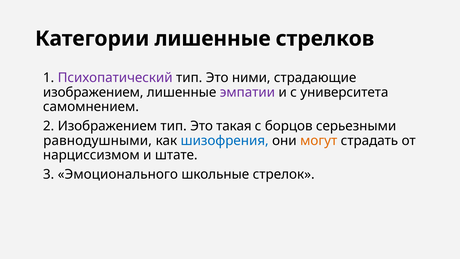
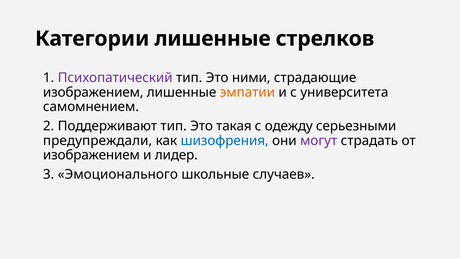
эмпатии colour: purple -> orange
2 Изображением: Изображением -> Поддерживают
борцов: борцов -> одежду
равнодушными: равнодушными -> предупреждали
могут colour: orange -> purple
нарциссизмом at (91, 155): нарциссизмом -> изображением
штате: штате -> лидер
стрелок: стрелок -> случаев
